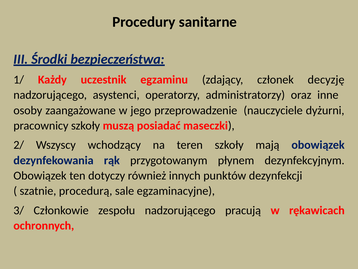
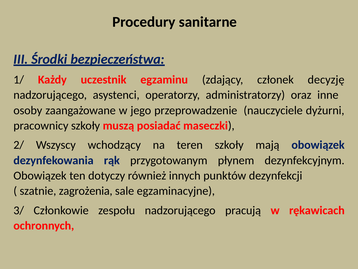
procedurą: procedurą -> zagrożenia
